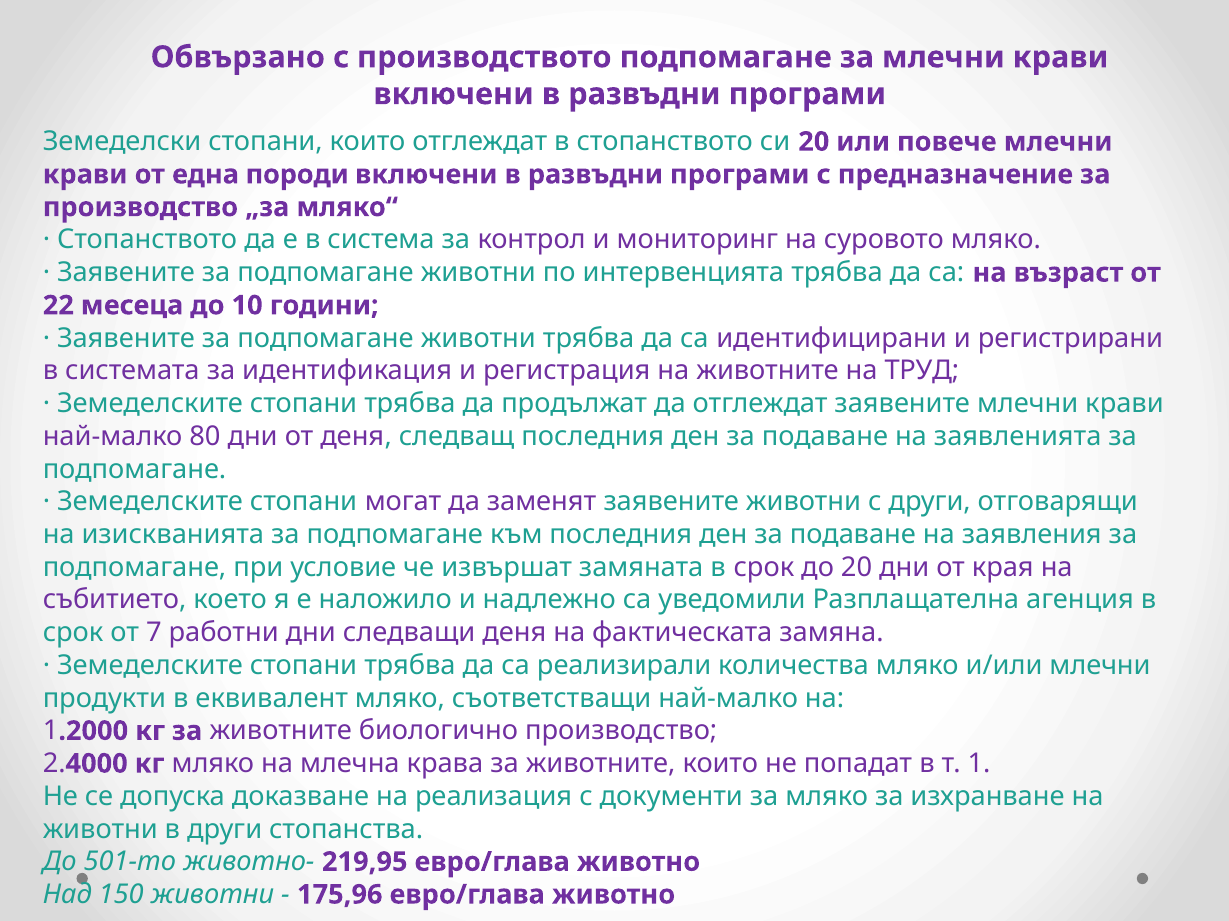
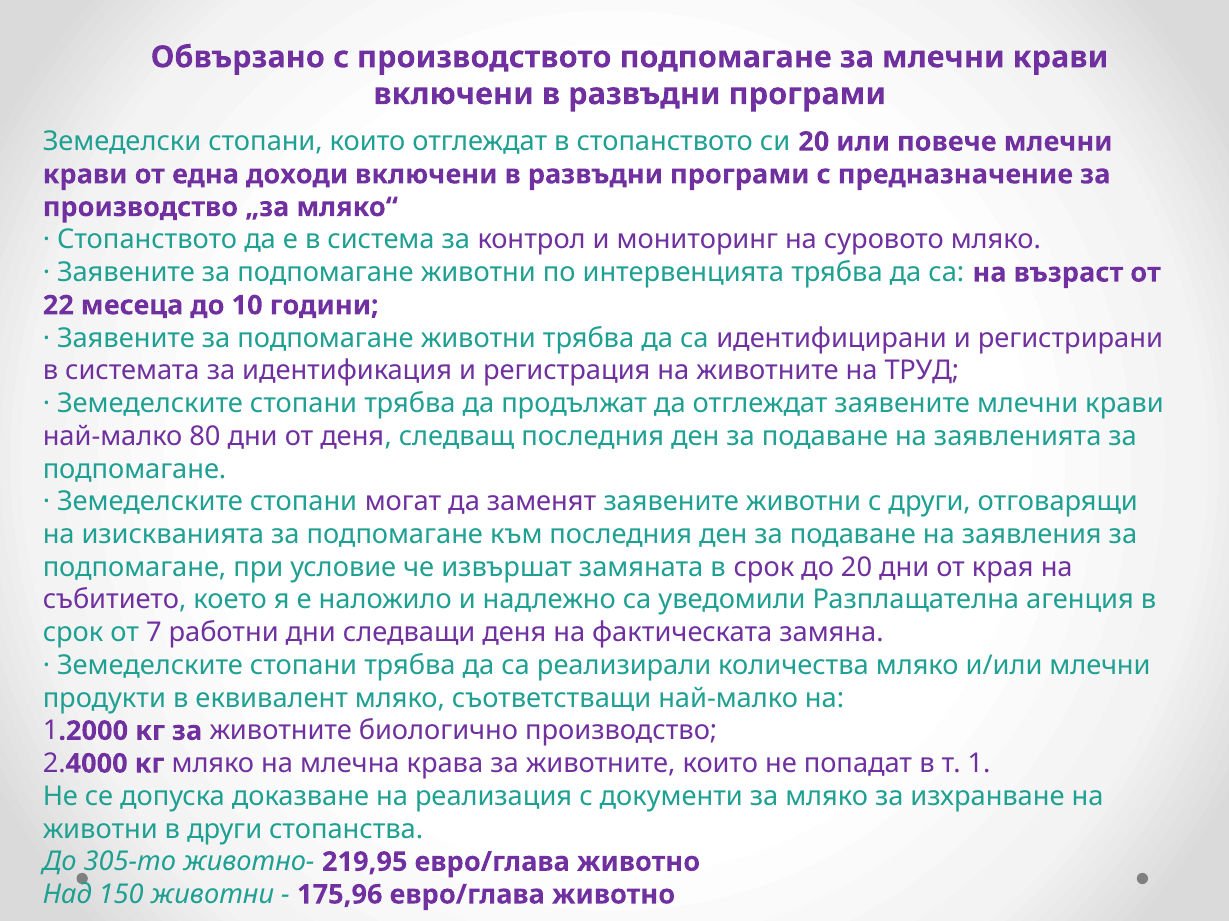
породи: породи -> доходи
501-то: 501-то -> 305-то
